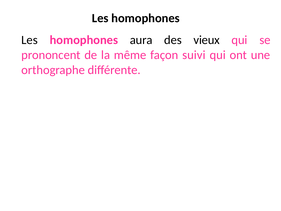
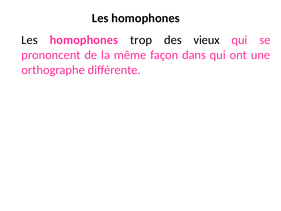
aura: aura -> trop
suivi: suivi -> dans
